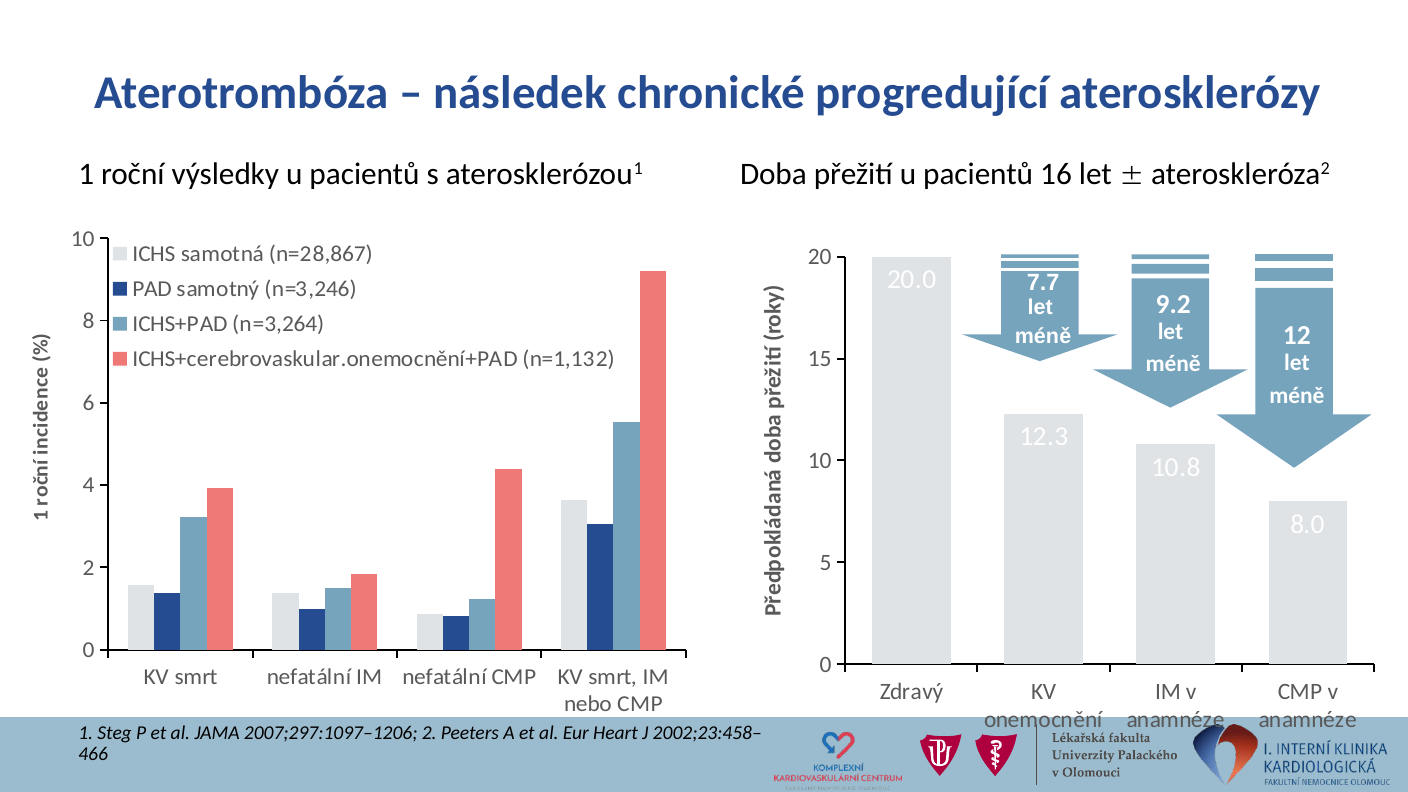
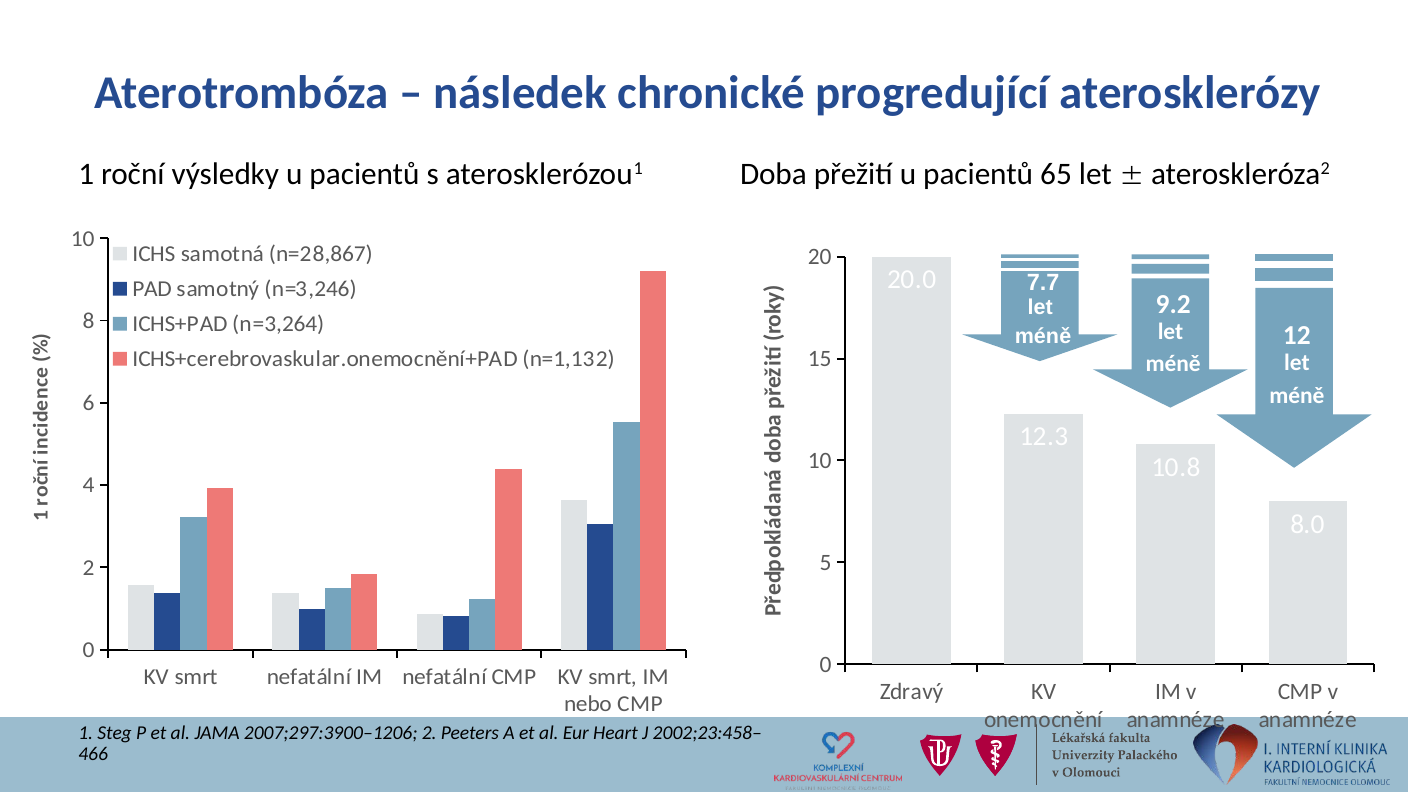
16: 16 -> 65
2007;297:1097–1206: 2007;297:1097–1206 -> 2007;297:3900–1206
